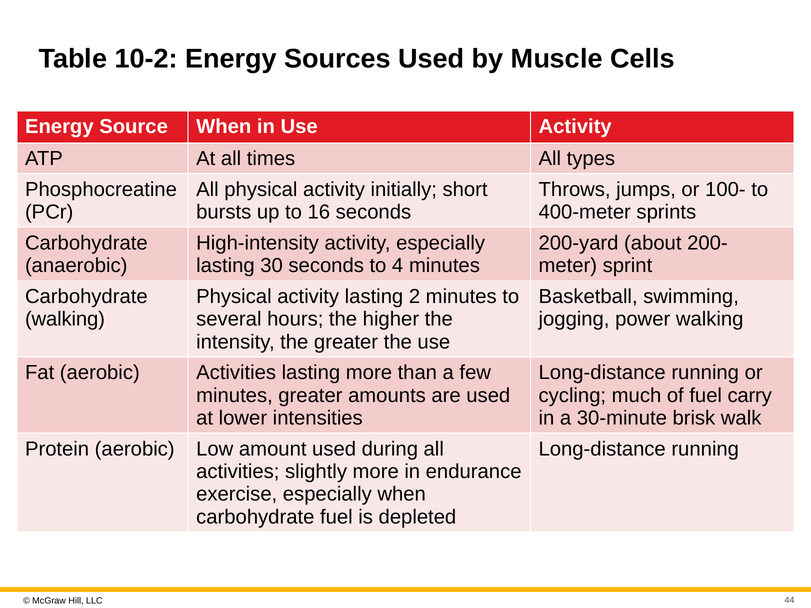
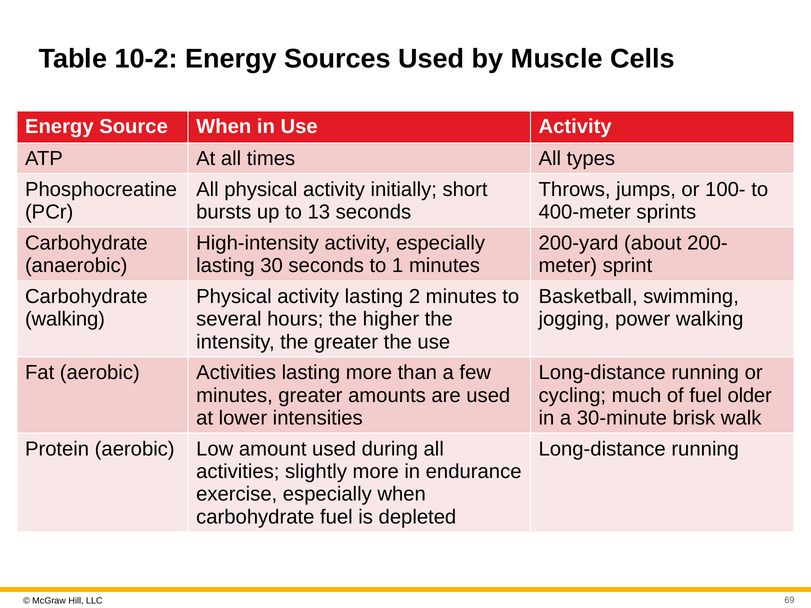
16: 16 -> 13
4: 4 -> 1
carry: carry -> older
44: 44 -> 69
